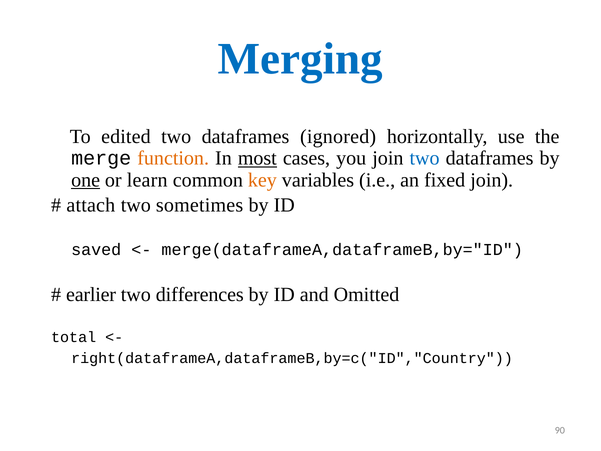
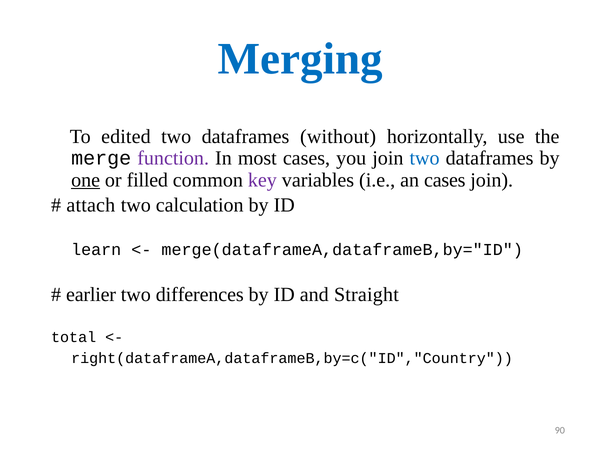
ignored: ignored -> without
function colour: orange -> purple
most underline: present -> none
learn: learn -> filled
key colour: orange -> purple
an fixed: fixed -> cases
sometimes: sometimes -> calculation
saved: saved -> learn
Omitted: Omitted -> Straight
